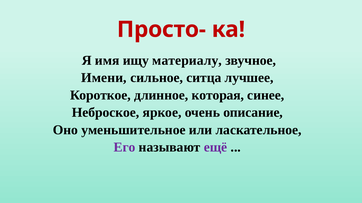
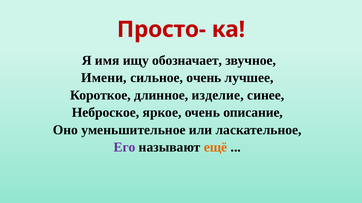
материалу: материалу -> обозначает
сильное ситца: ситца -> очень
которая: которая -> изделие
ещё colour: purple -> orange
